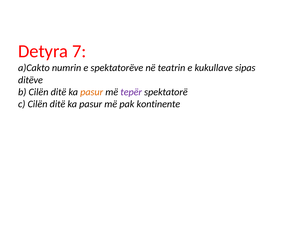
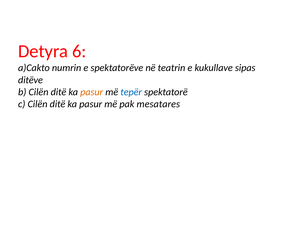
7: 7 -> 6
tepër colour: purple -> blue
kontinente: kontinente -> mesatares
